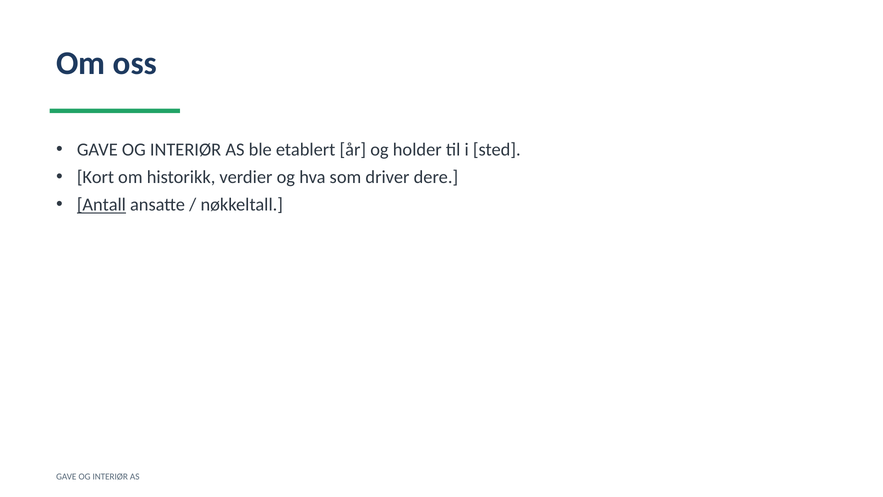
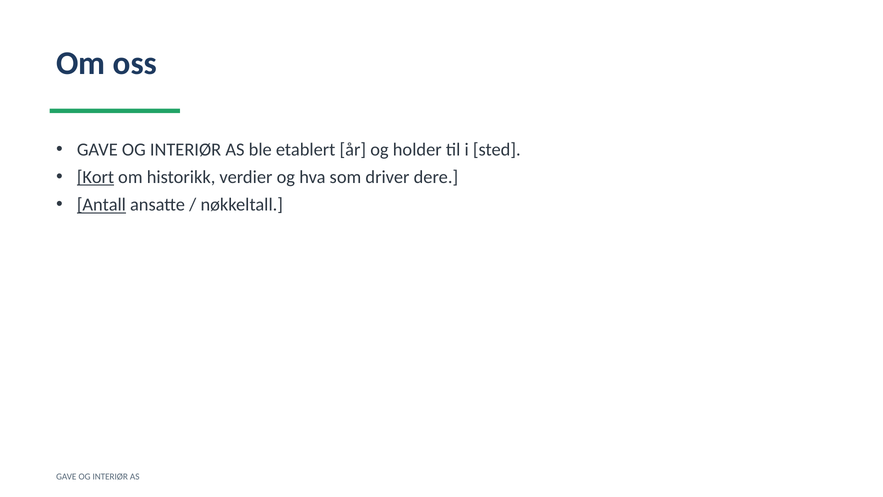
Kort underline: none -> present
